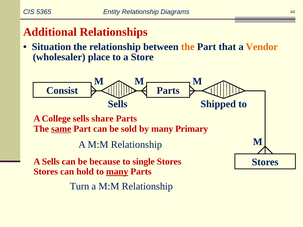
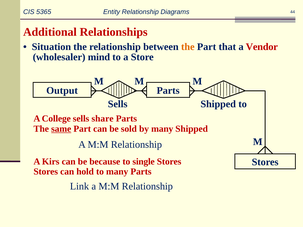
Vendor colour: orange -> red
place: place -> mind
Consist: Consist -> Output
many Primary: Primary -> Shipped
A Sells: Sells -> Kirs
many at (117, 172) underline: present -> none
Turn: Turn -> Link
